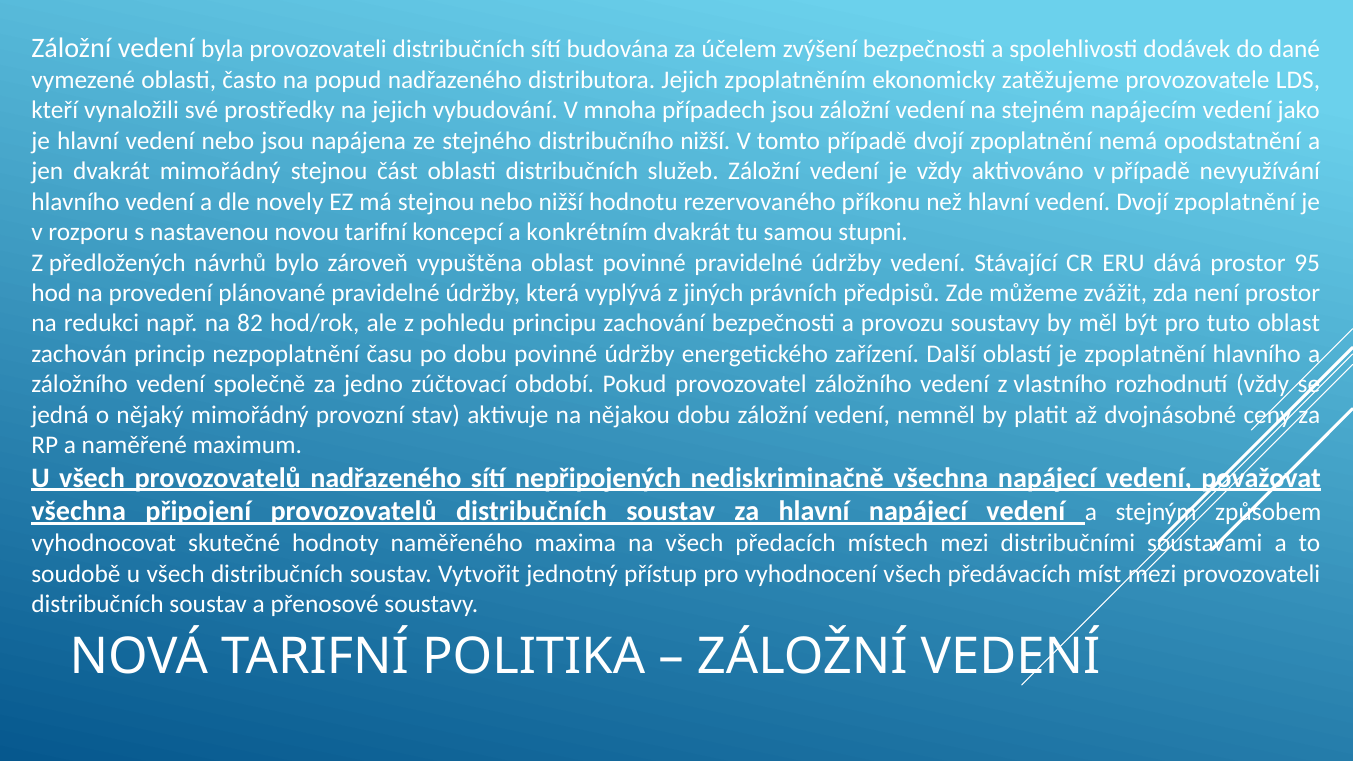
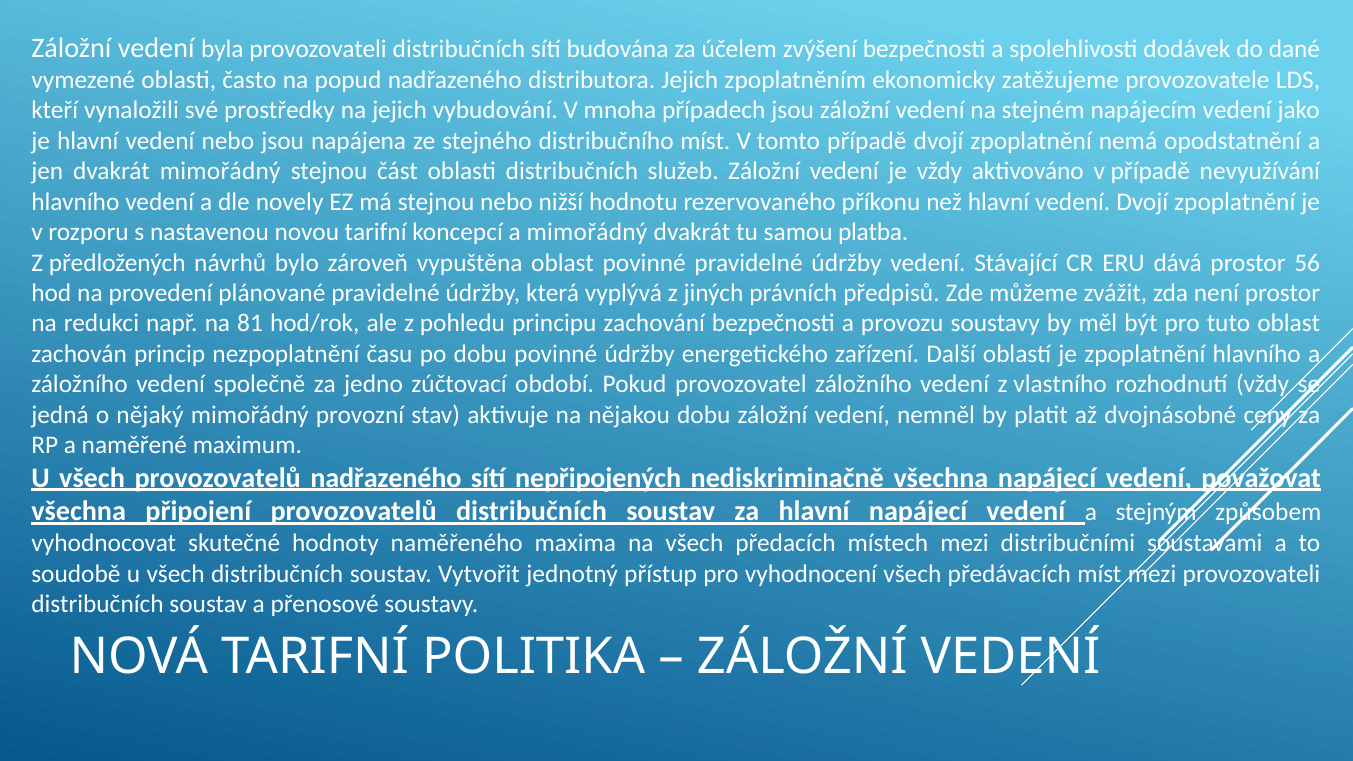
distribučního nižší: nižší -> míst
a konkrétním: konkrétním -> mimořádný
stupni: stupni -> platba
95: 95 -> 56
82: 82 -> 81
